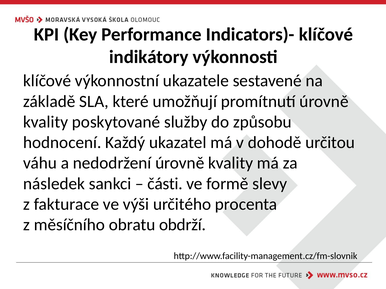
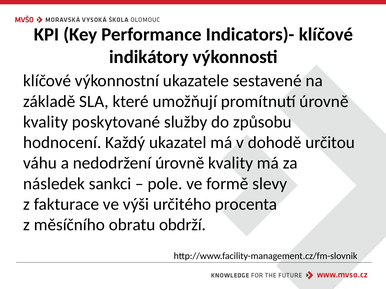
části: části -> pole
